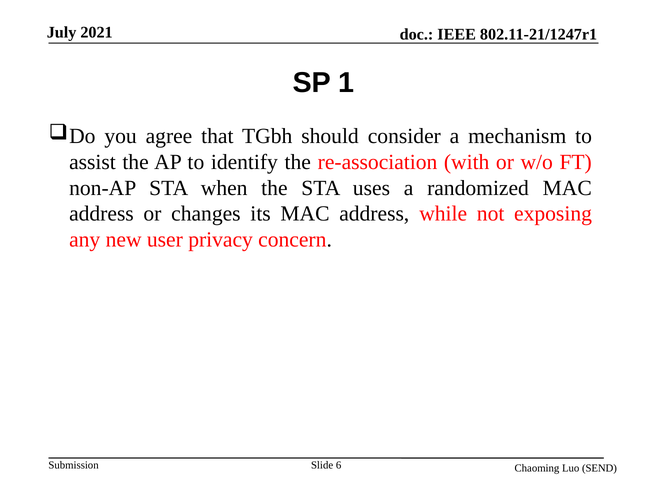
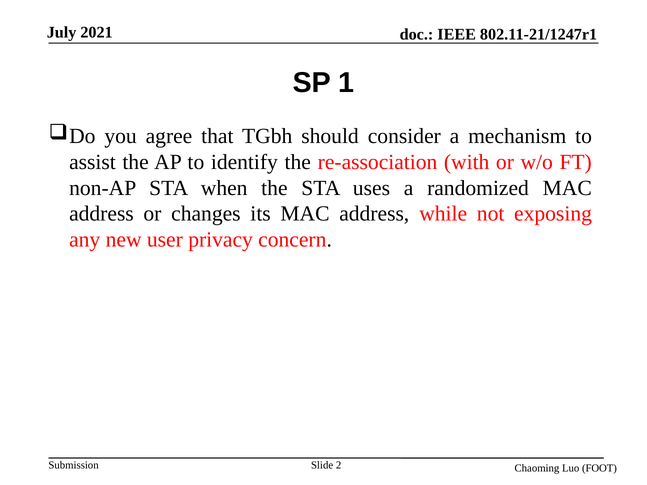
6: 6 -> 2
SEND: SEND -> FOOT
